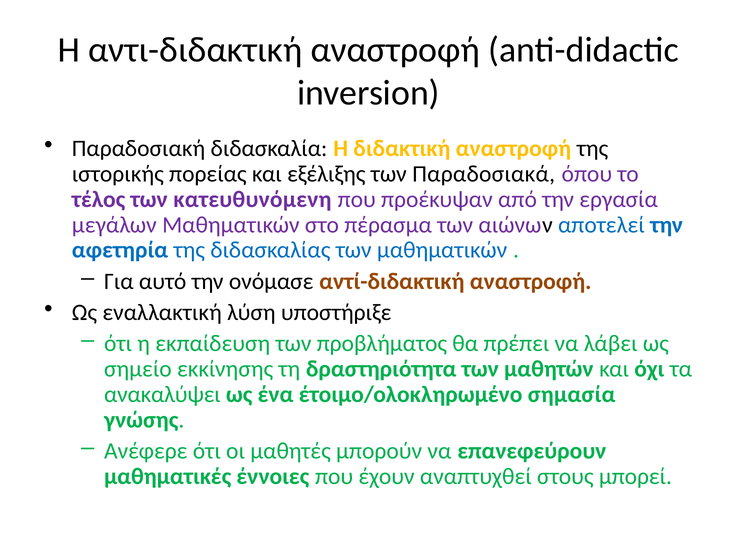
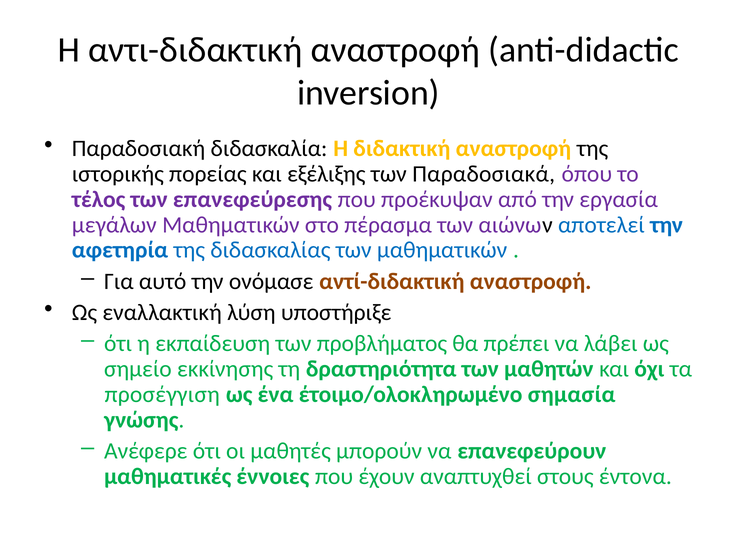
κατευθυνόμενη: κατευθυνόμενη -> επανεφεύρεσης
ανακαλύψει: ανακαλύψει -> προσέγγιση
μπορεί: μπορεί -> έντονα
